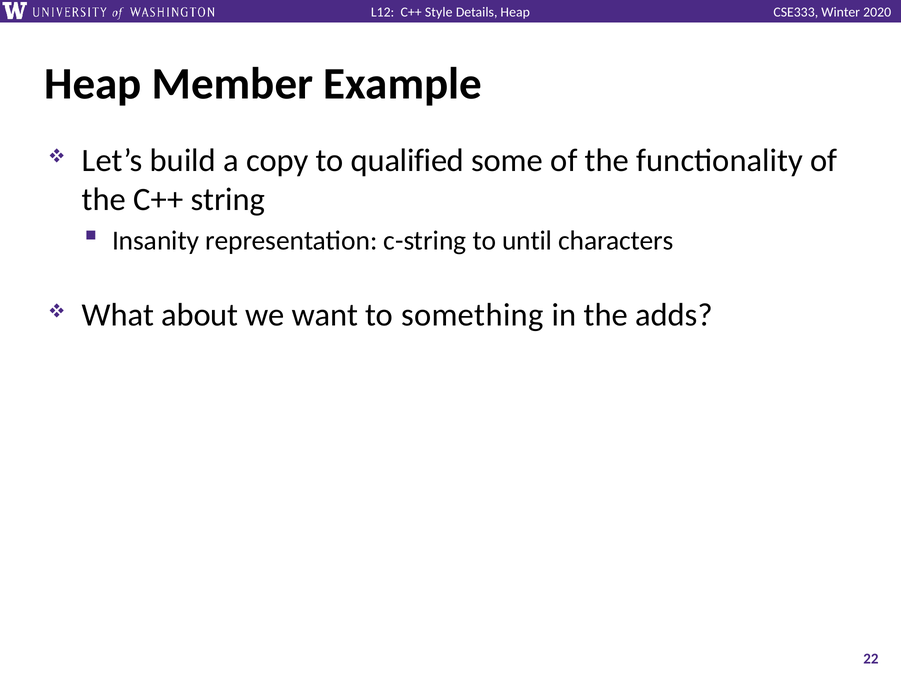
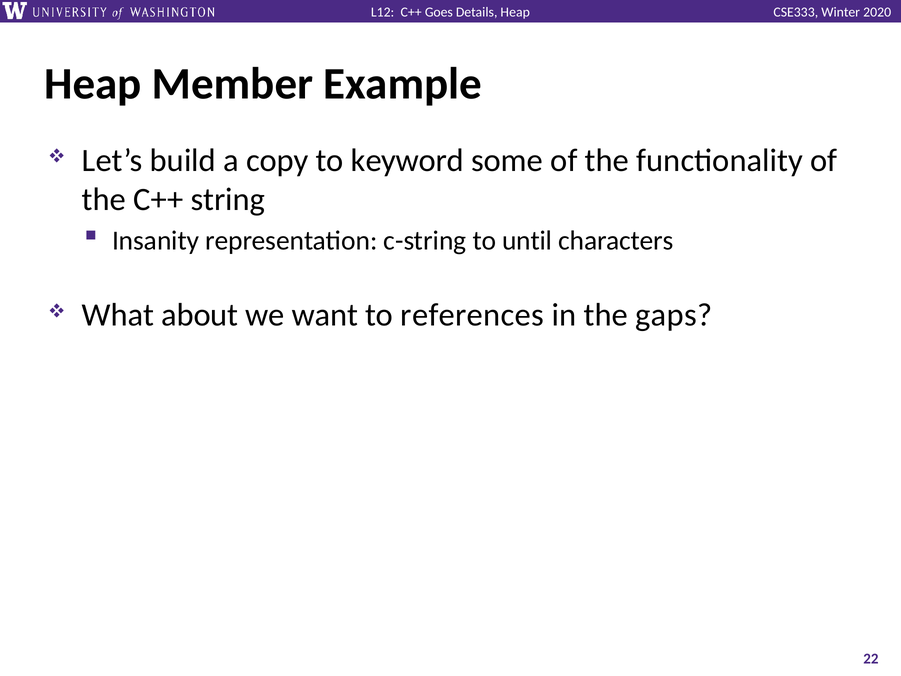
Style: Style -> Goes
qualified: qualified -> keyword
something: something -> references
adds: adds -> gaps
